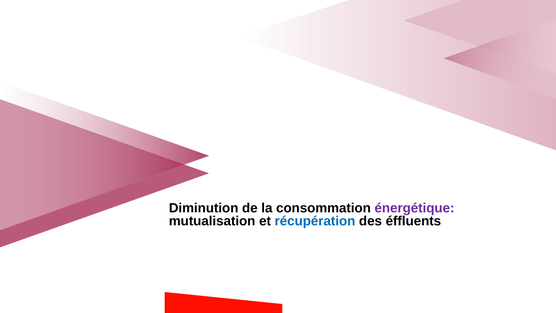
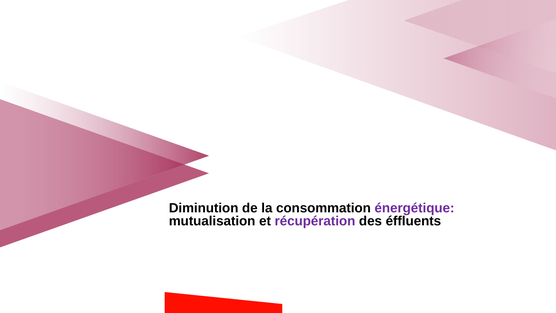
récupération colour: blue -> purple
